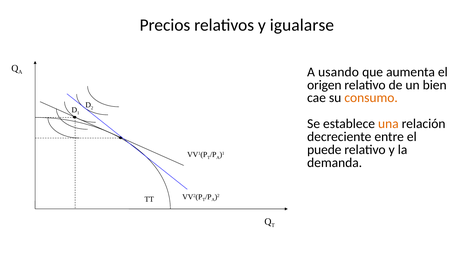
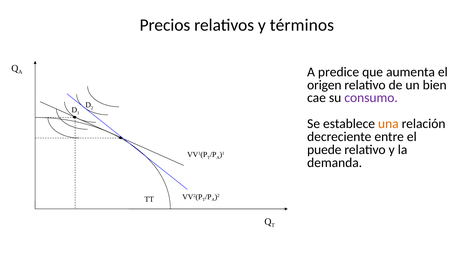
igualarse: igualarse -> términos
usando: usando -> predice
consumo colour: orange -> purple
